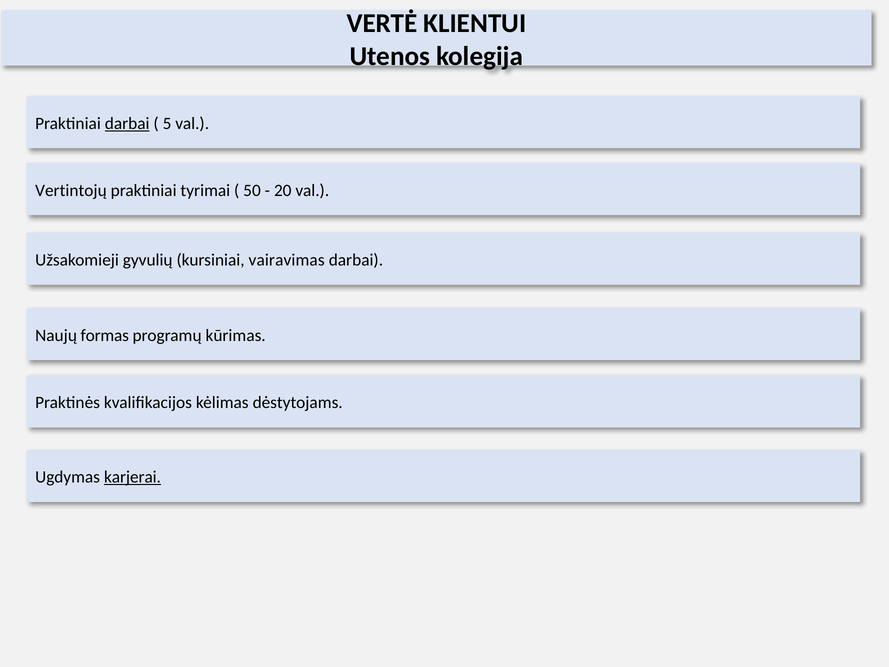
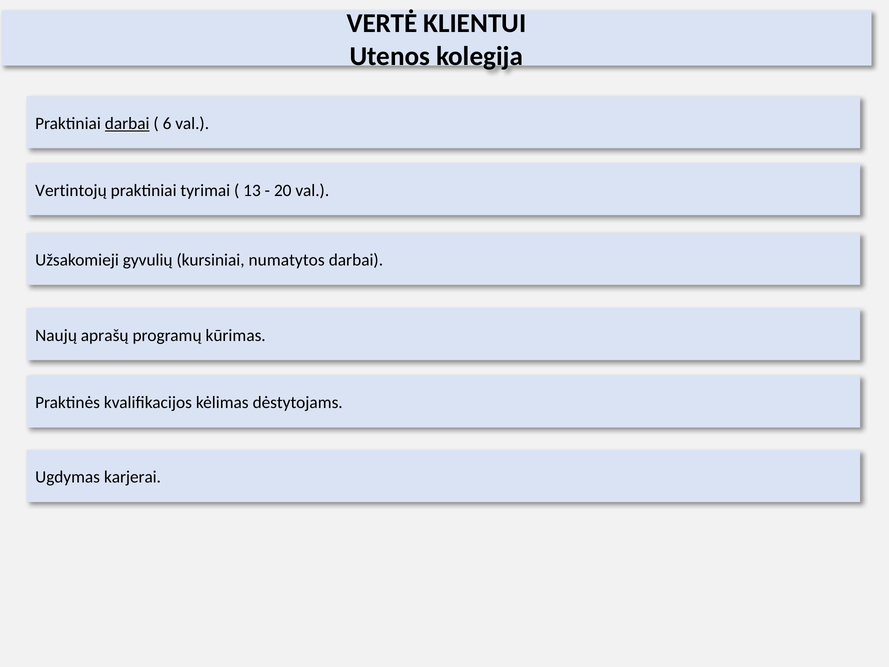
5: 5 -> 6
50: 50 -> 13
vairavimas: vairavimas -> numatytos
formas: formas -> aprašų
karjerai underline: present -> none
